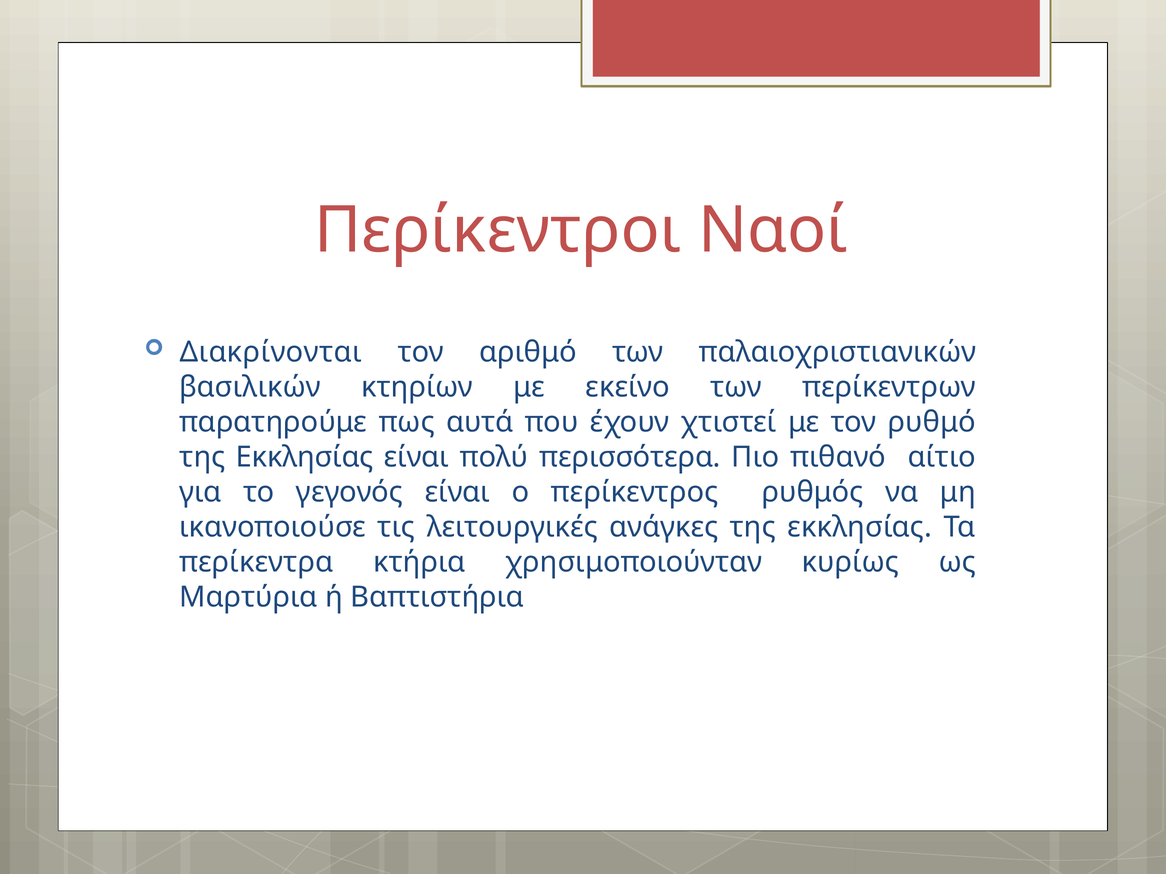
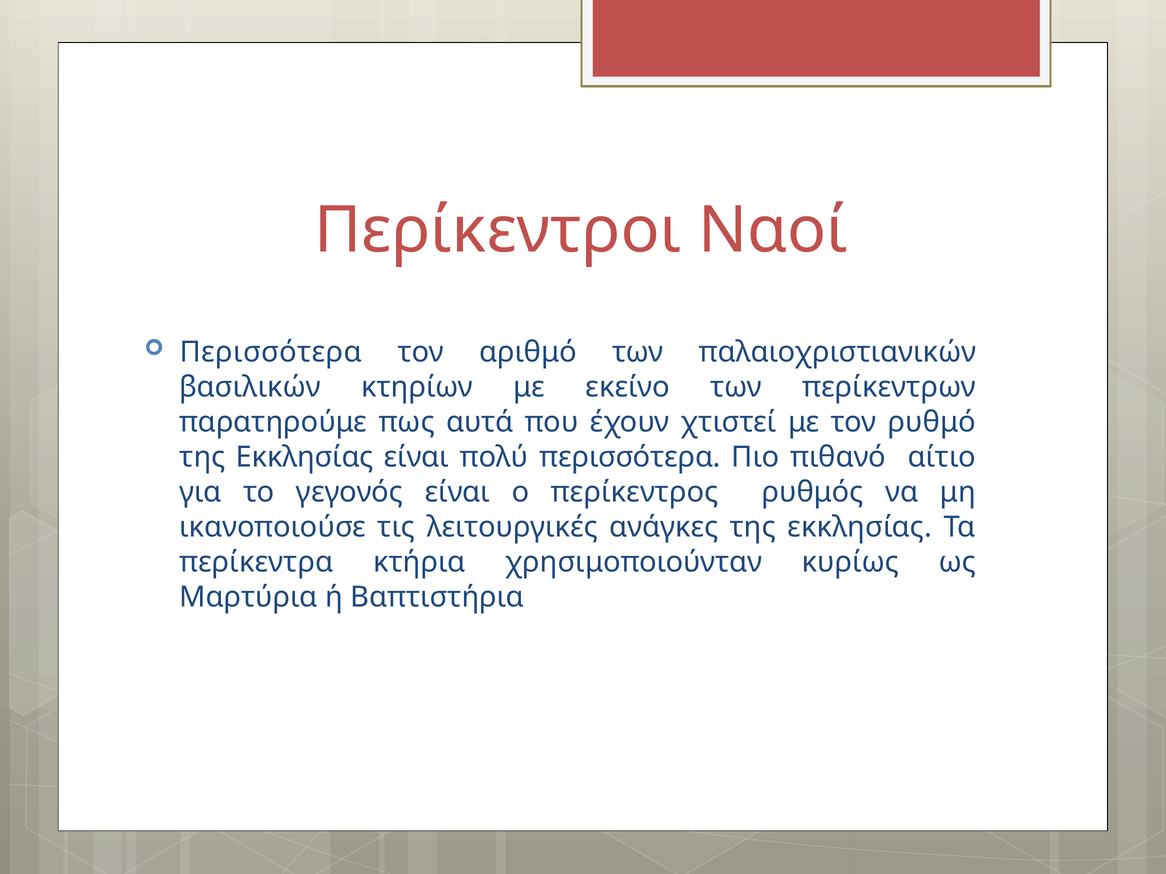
Διακρίνονται at (271, 352): Διακρίνονται -> Περισσότερα
